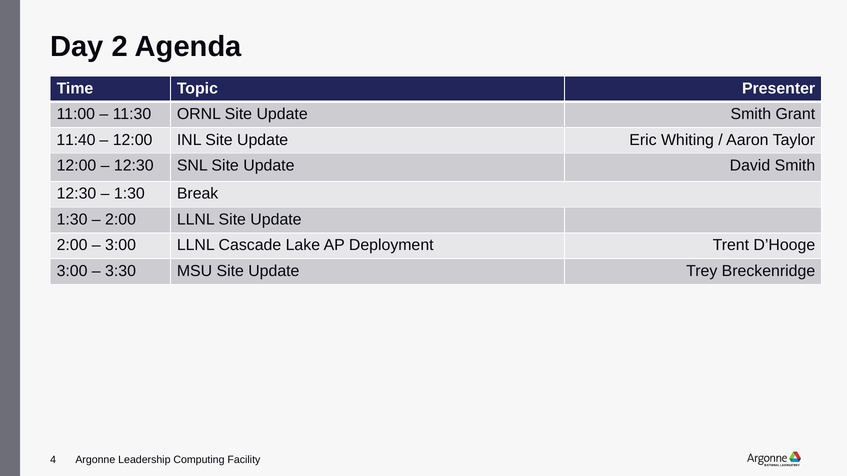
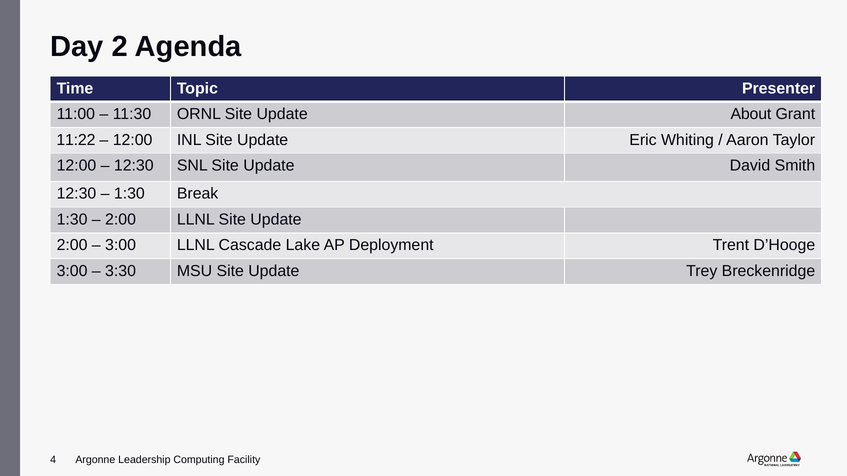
Update Smith: Smith -> About
11:40: 11:40 -> 11:22
